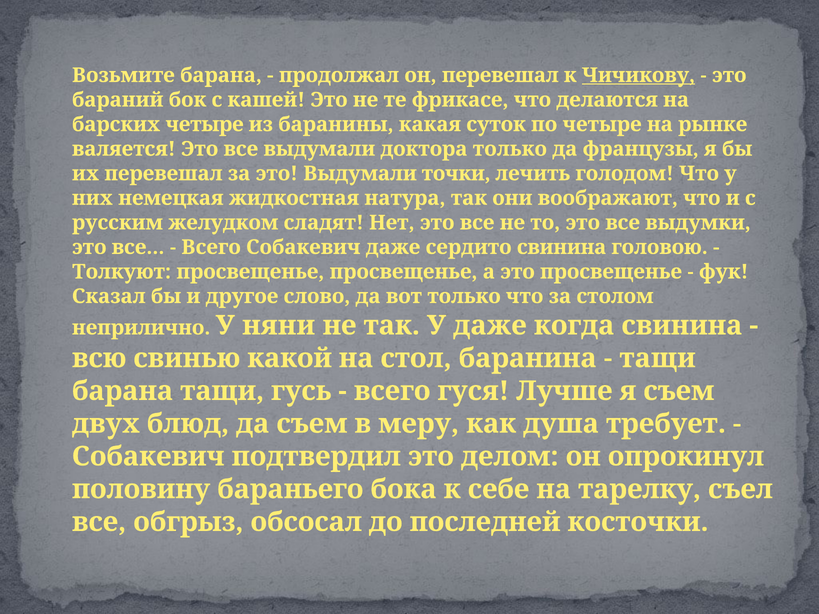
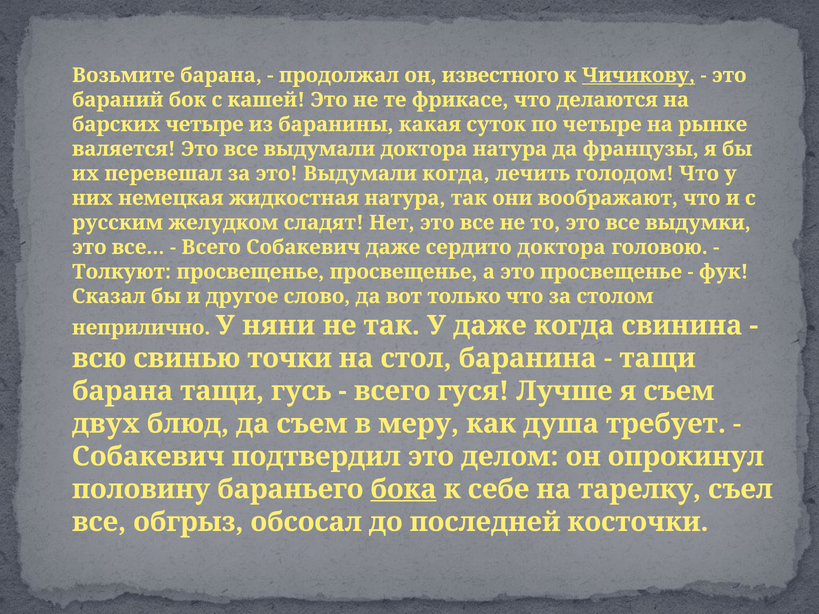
он перевешал: перевешал -> известного
доктора только: только -> натура
Выдумали точки: точки -> когда
сердито свинина: свинина -> доктора
какой: какой -> точки
бока underline: none -> present
